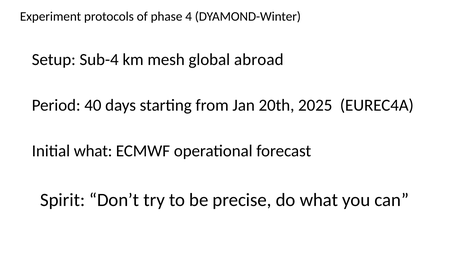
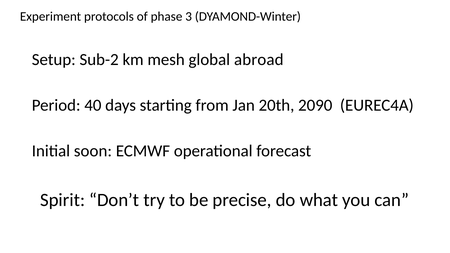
4: 4 -> 3
Sub-4: Sub-4 -> Sub-2
2025: 2025 -> 2090
Initial what: what -> soon
